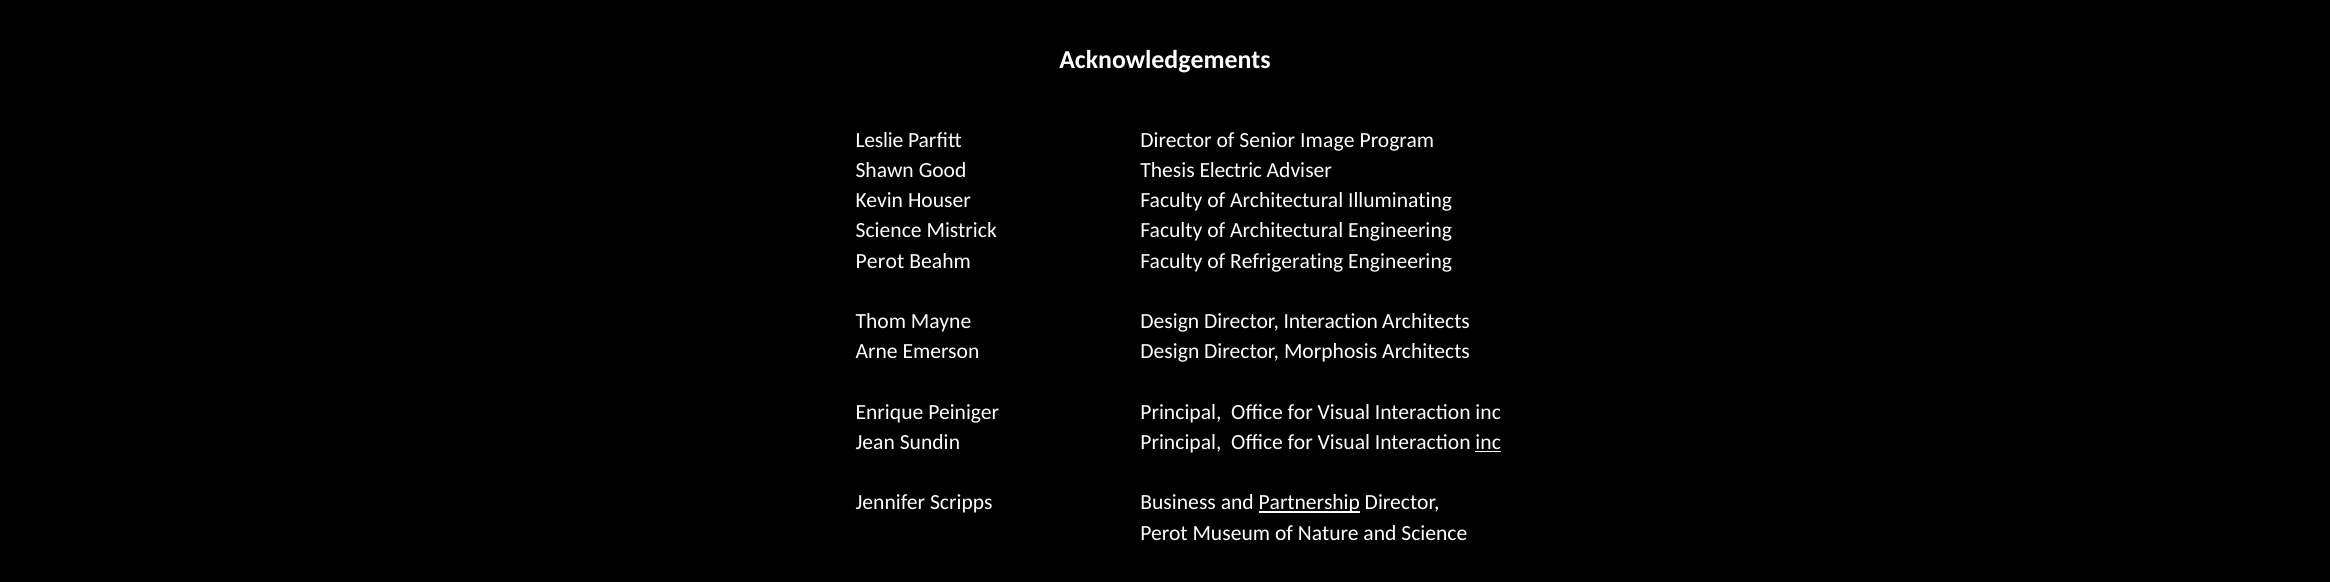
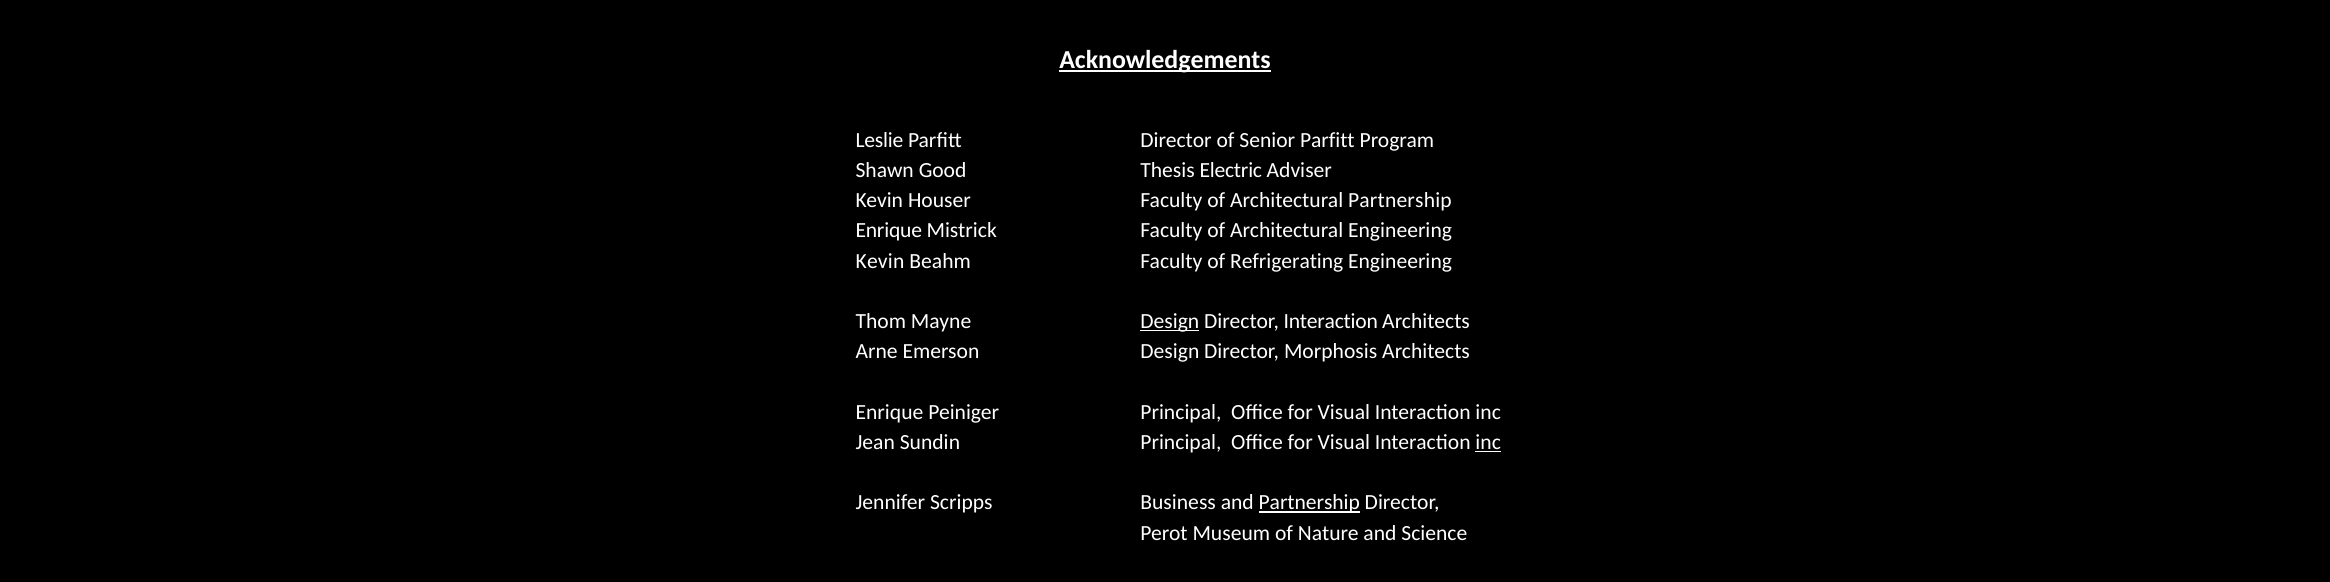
Acknowledgements underline: none -> present
Senior Image: Image -> Parfitt
Architectural Illuminating: Illuminating -> Partnership
Science at (889, 231): Science -> Enrique
Perot at (880, 261): Perot -> Kevin
Design at (1170, 322) underline: none -> present
